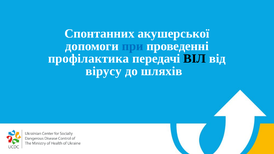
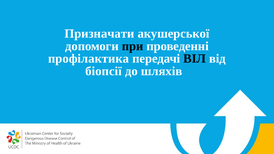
Спонтанних: Спонтанних -> Призначати
при colour: blue -> black
вірусу: вірусу -> біопсії
